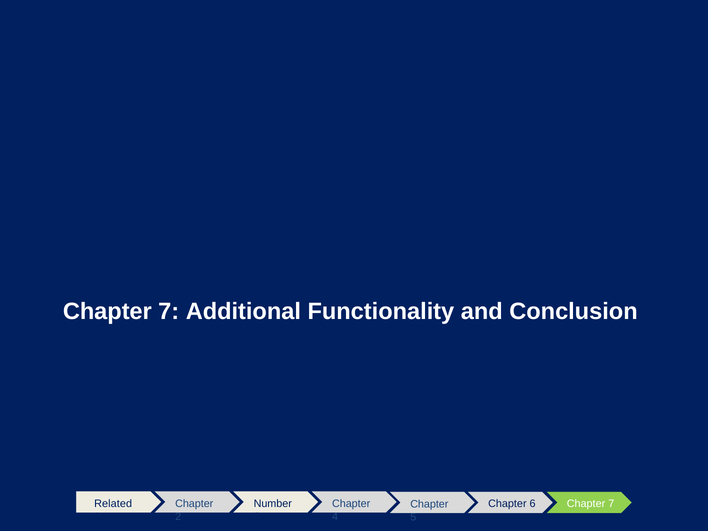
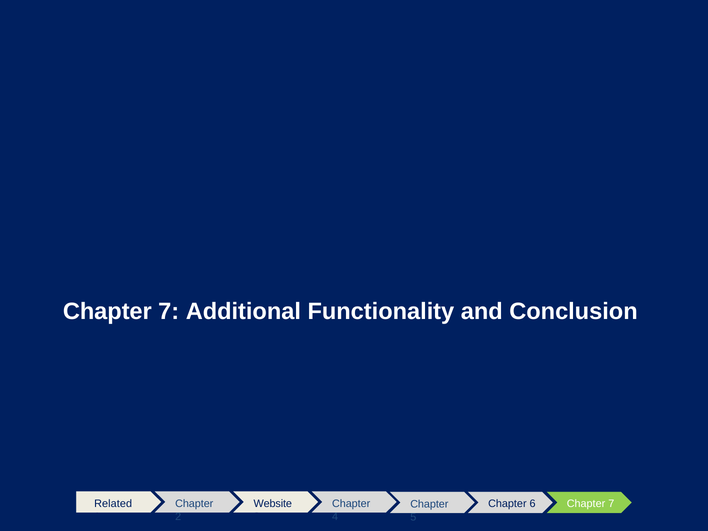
Number: Number -> Website
